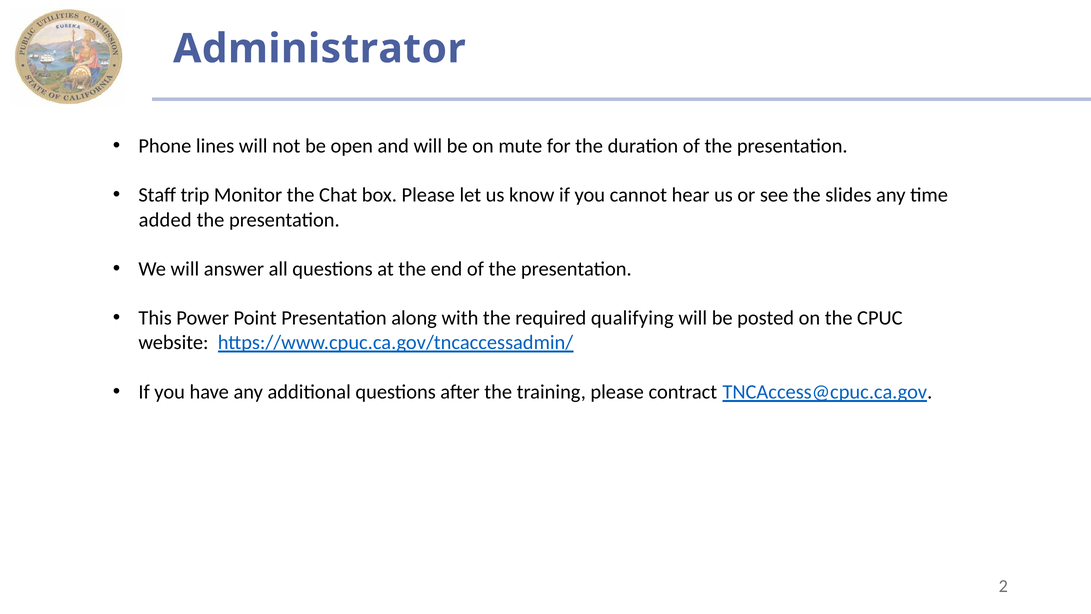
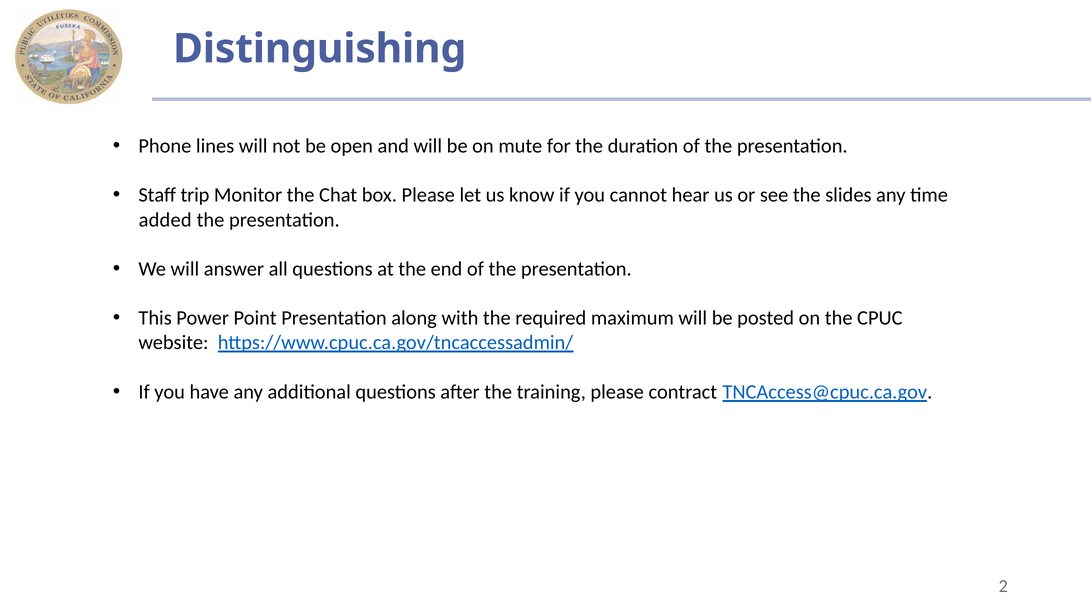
Administrator: Administrator -> Distinguishing
qualifying: qualifying -> maximum
